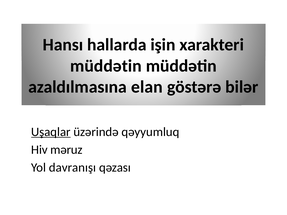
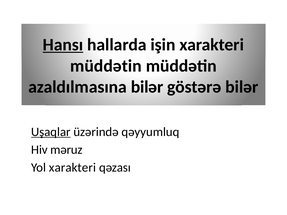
Hansı underline: none -> present
azaldılmasına elan: elan -> bilər
Yol davranışı: davranışı -> xarakteri
